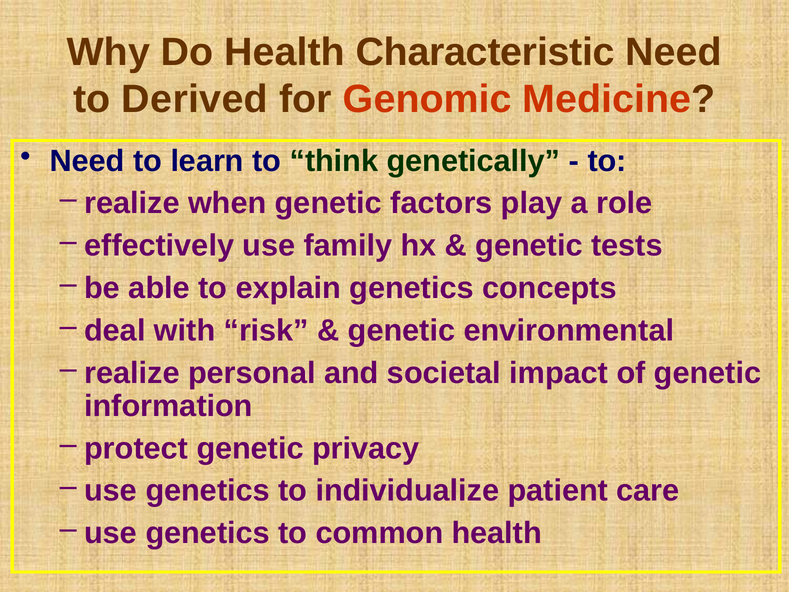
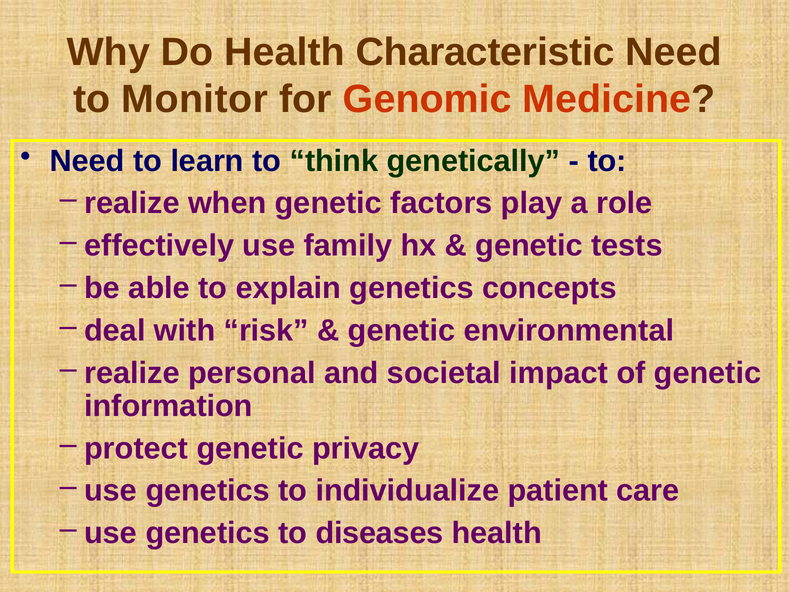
Derived: Derived -> Monitor
common: common -> diseases
